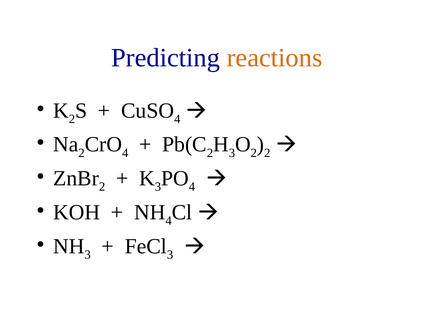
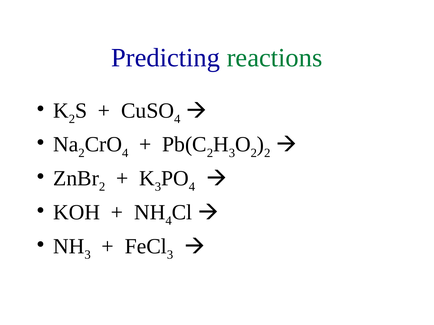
reactions colour: orange -> green
